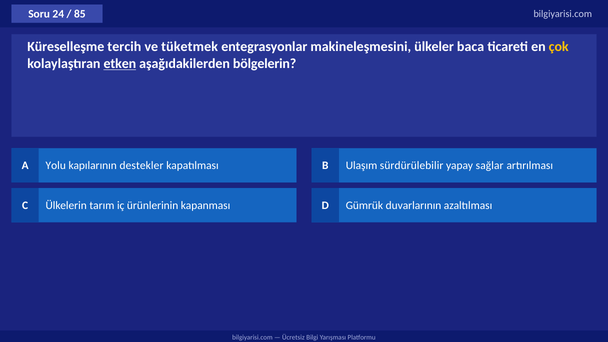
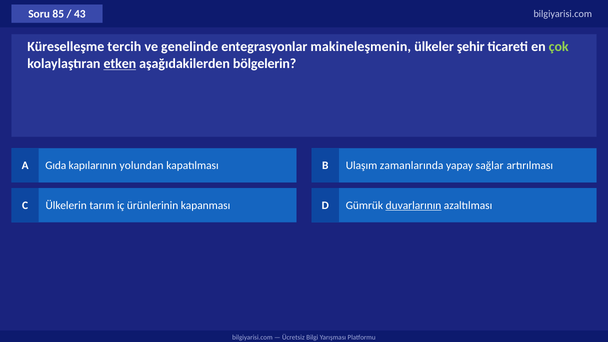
24: 24 -> 85
85: 85 -> 43
tüketmek: tüketmek -> genelinde
makineleşmesini: makineleşmesini -> makineleşmenin
baca: baca -> şehir
çok colour: yellow -> light green
Yolu: Yolu -> Gıda
destekler: destekler -> yolundan
sürdürülebilir: sürdürülebilir -> zamanlarında
duvarlarının underline: none -> present
